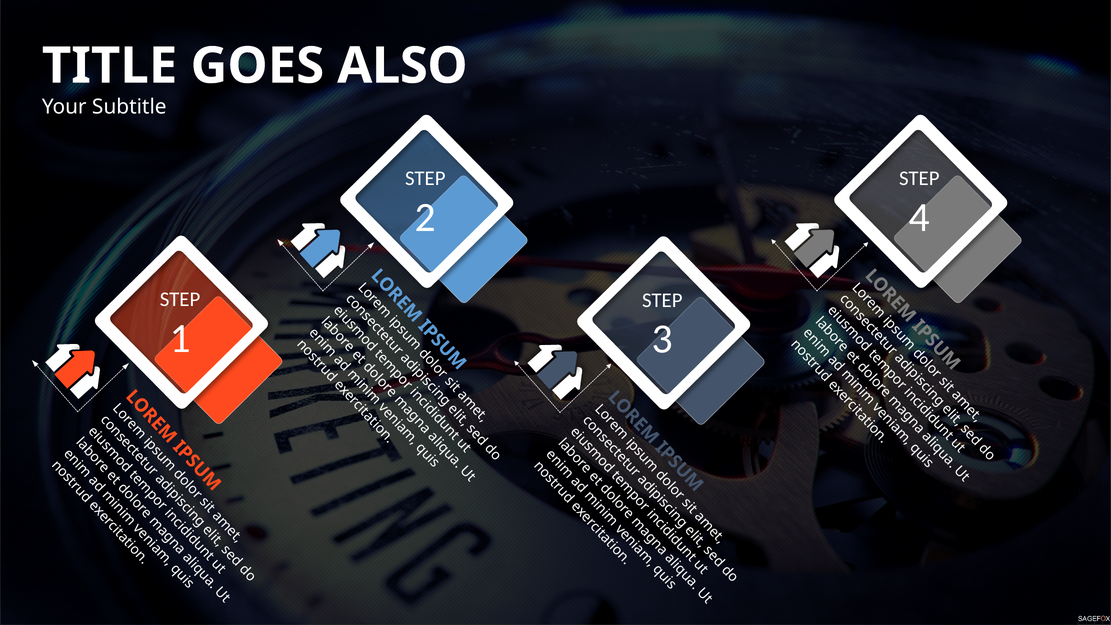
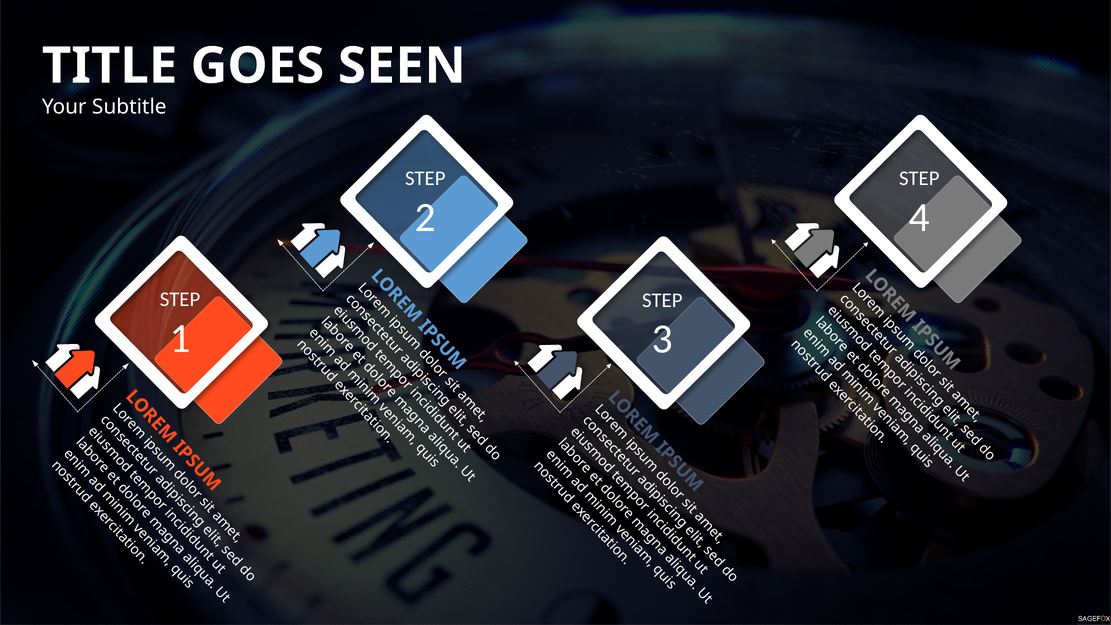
ALSO: ALSO -> SEEN
